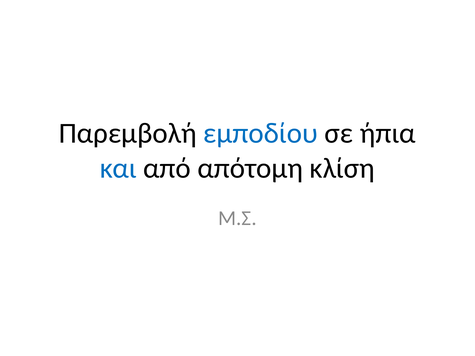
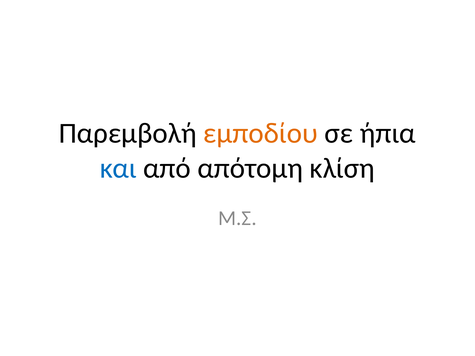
εμποδίου colour: blue -> orange
